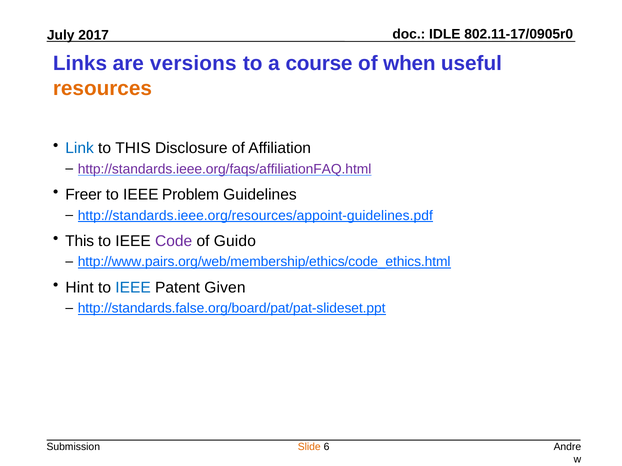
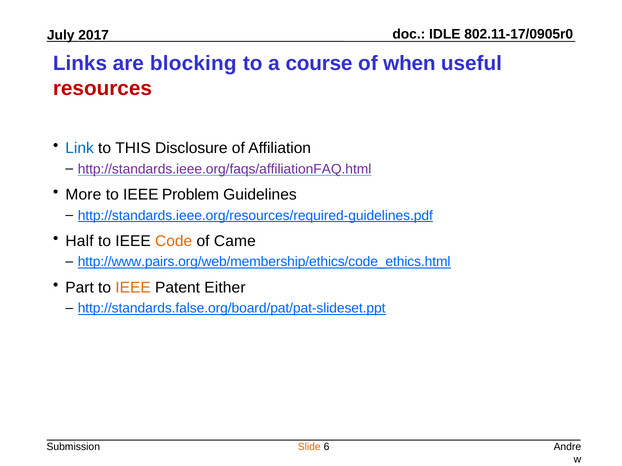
versions: versions -> blocking
resources colour: orange -> red
Freer: Freer -> More
http://standards.ieee.org/resources/appoint-guidelines.pdf: http://standards.ieee.org/resources/appoint-guidelines.pdf -> http://standards.ieee.org/resources/required-guidelines.pdf
This at (80, 241): This -> Half
Code colour: purple -> orange
Guido: Guido -> Came
Hint: Hint -> Part
IEEE at (133, 288) colour: blue -> orange
Given: Given -> Either
